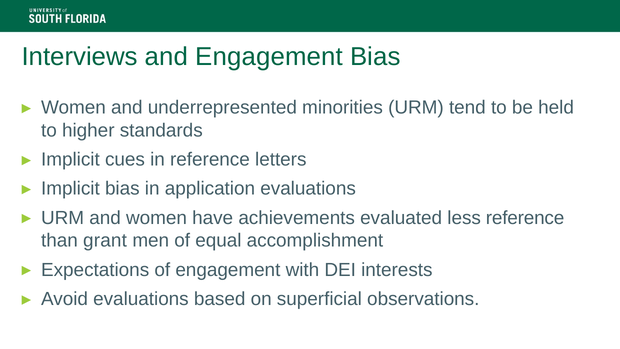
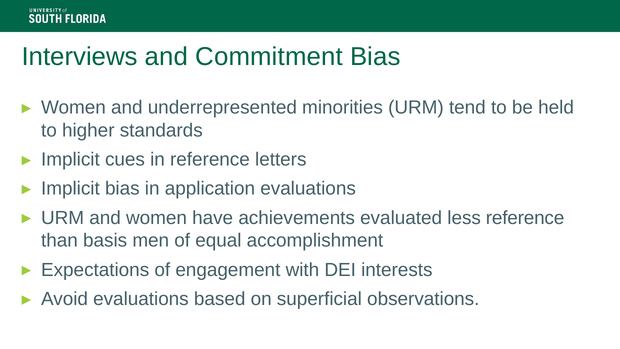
and Engagement: Engagement -> Commitment
grant: grant -> basis
